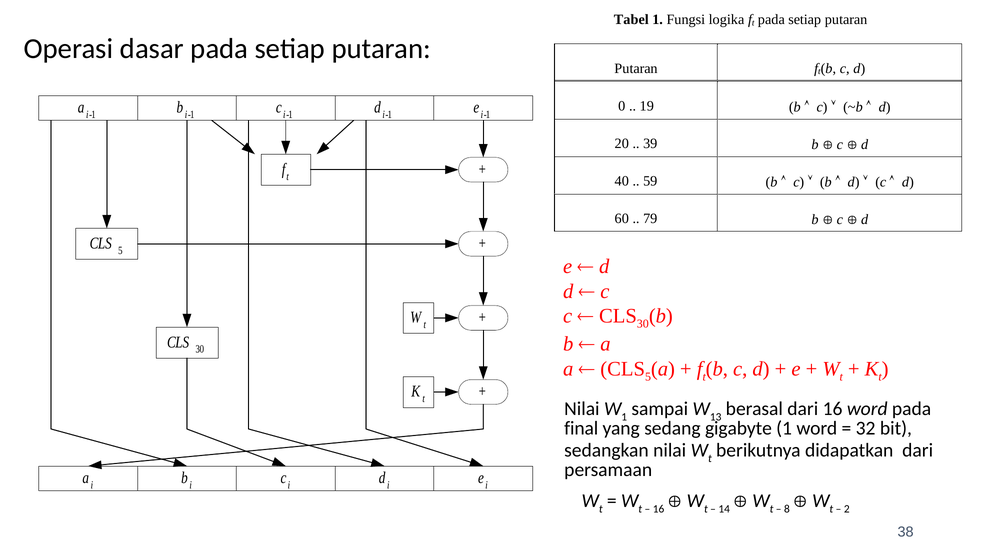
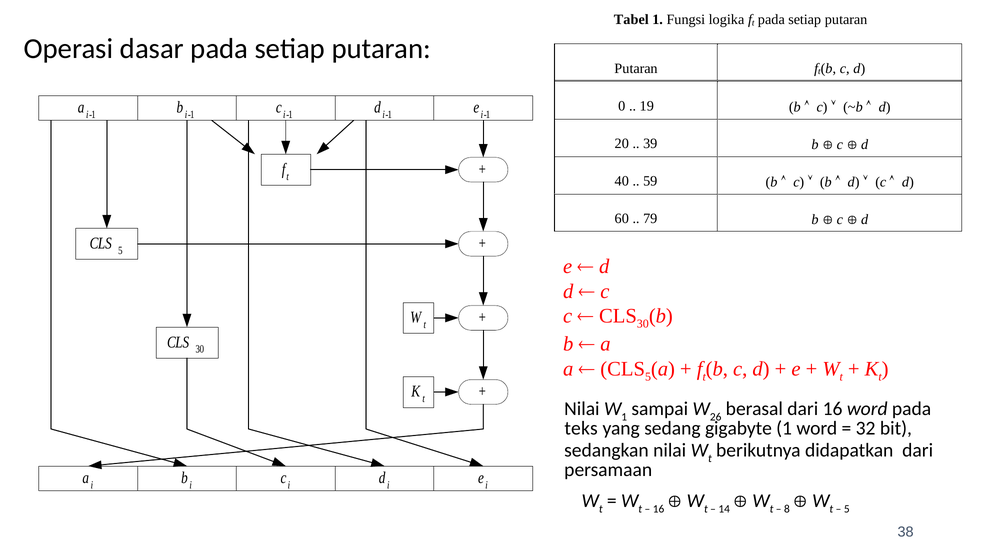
13: 13 -> 26
final: final -> teks
2 at (847, 509): 2 -> 5
